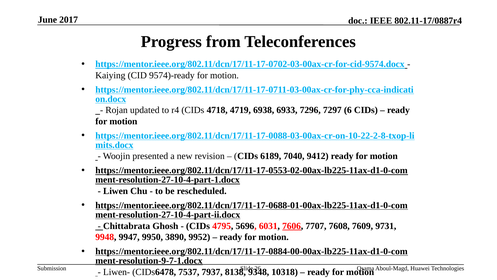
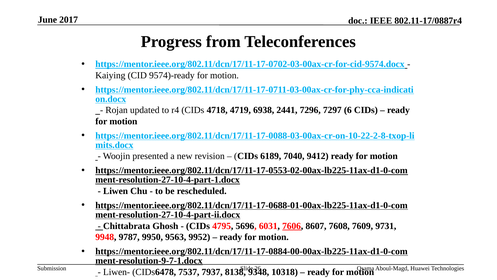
6933: 6933 -> 2441
7707: 7707 -> 8607
9947: 9947 -> 9787
3890: 3890 -> 9563
